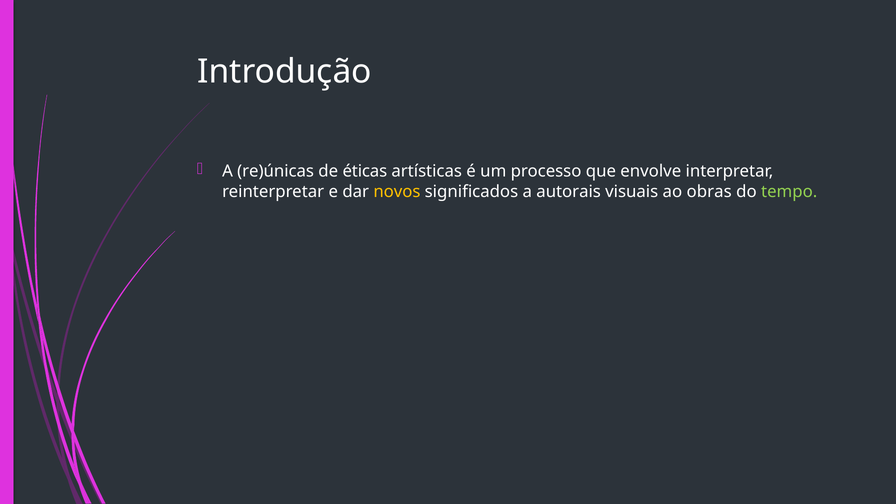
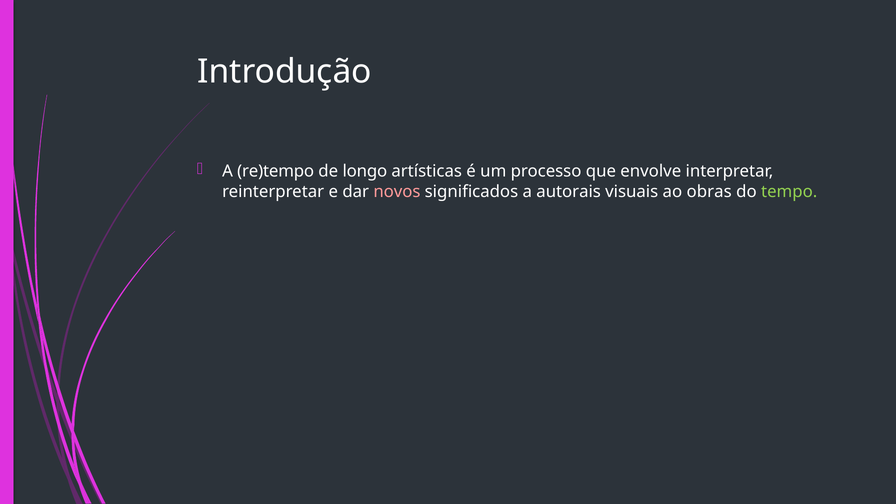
re)únicas: re)únicas -> re)tempo
éticas: éticas -> longo
novos colour: yellow -> pink
